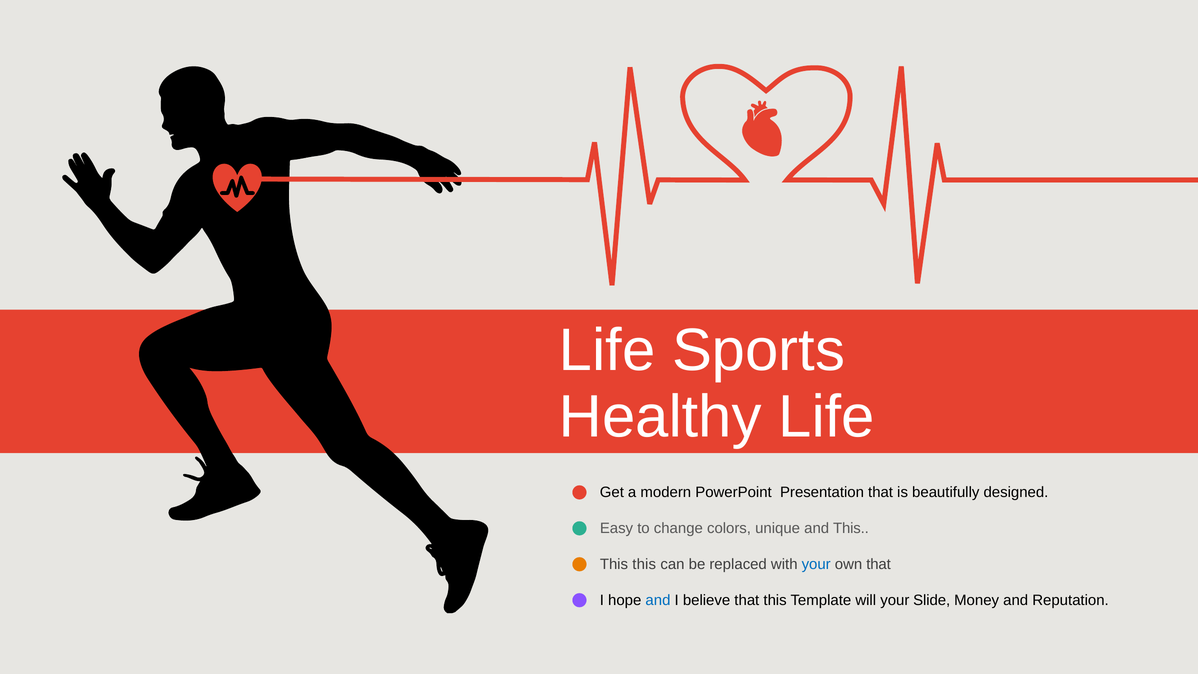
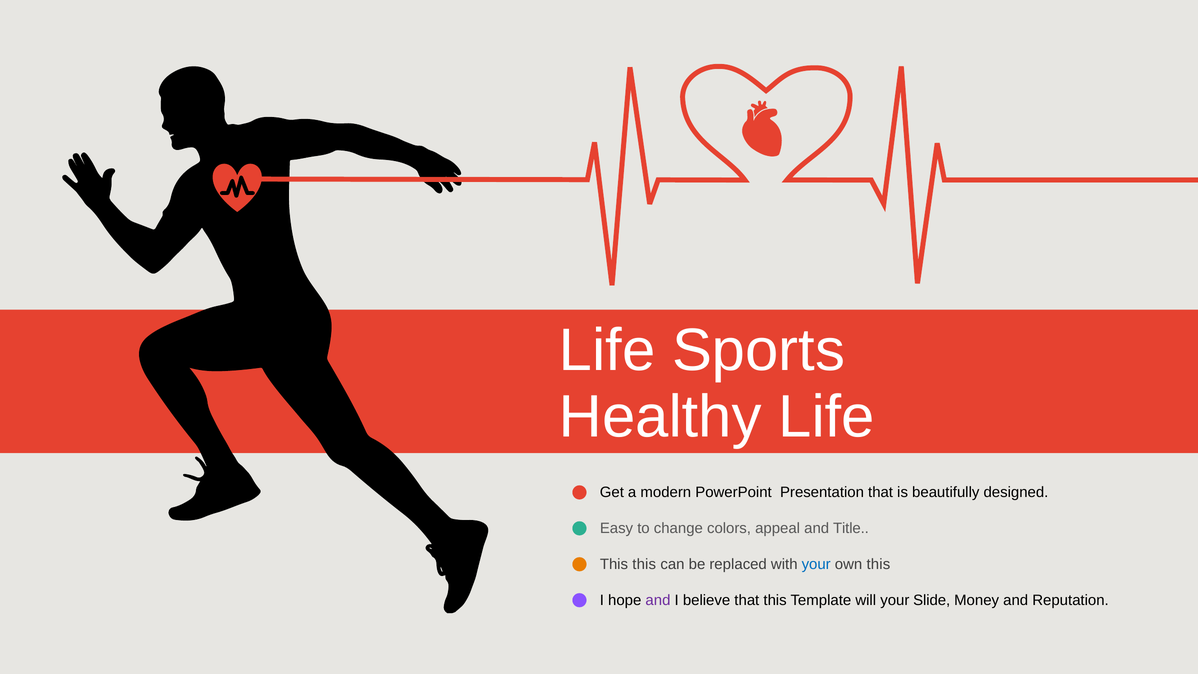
unique: unique -> appeal
and This: This -> Title
own that: that -> this
and at (658, 600) colour: blue -> purple
